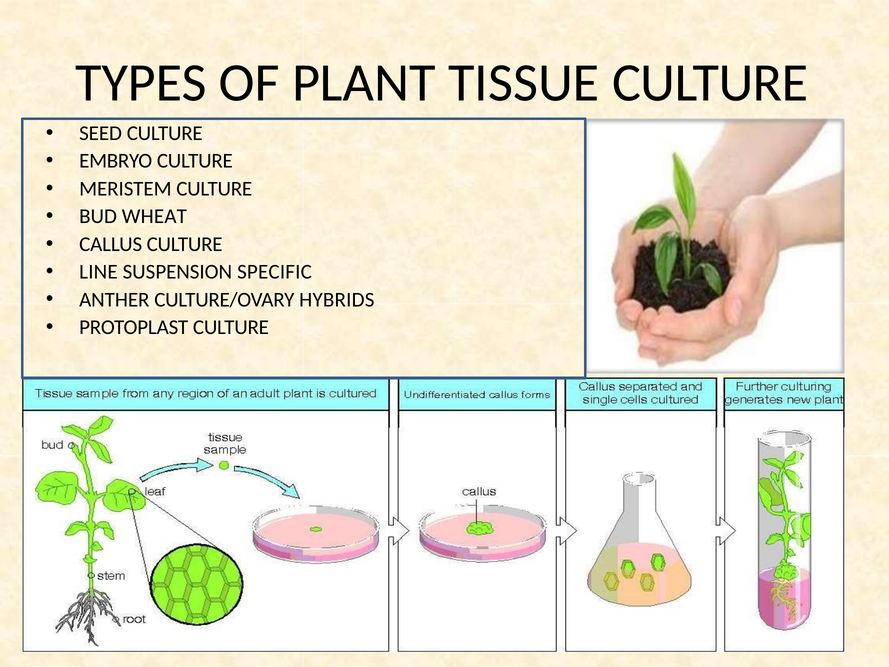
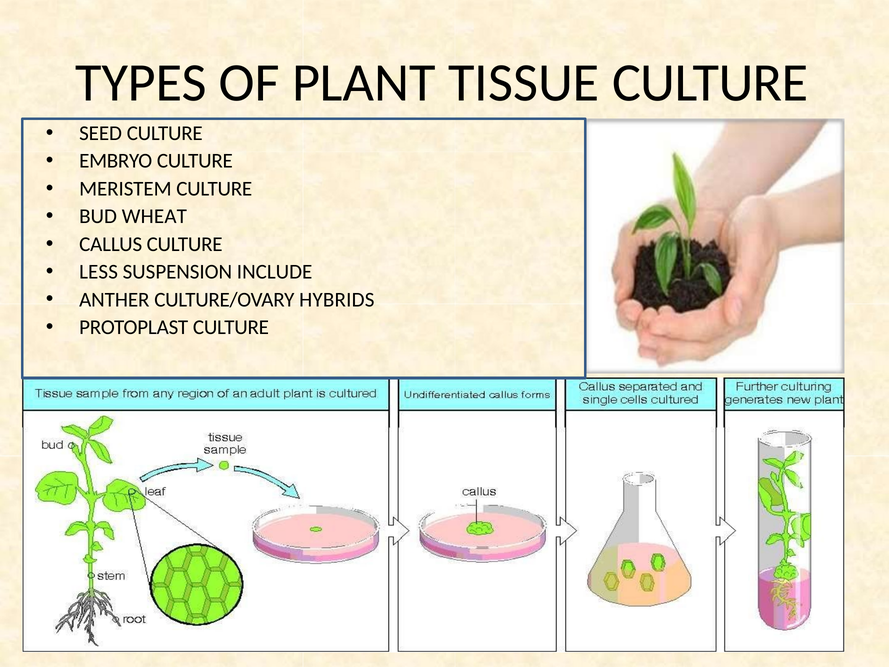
LINE: LINE -> LESS
SPECIFIC: SPECIFIC -> INCLUDE
